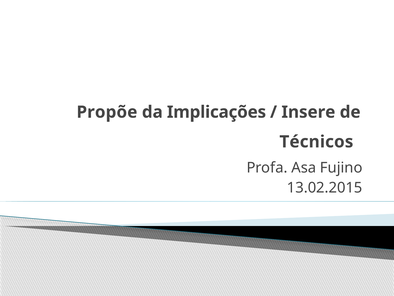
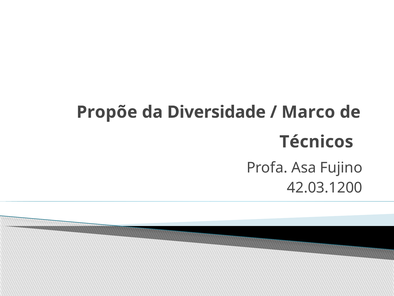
Implicações: Implicações -> Diversidade
Insere: Insere -> Marco
13.02.2015: 13.02.2015 -> 42.03.1200
